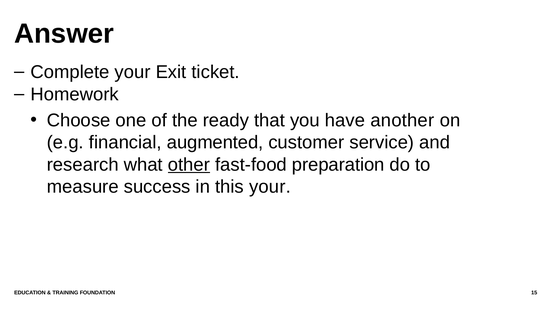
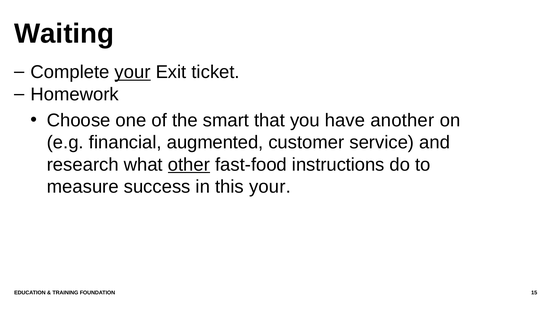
Answer: Answer -> Waiting
your at (133, 72) underline: none -> present
ready: ready -> smart
preparation: preparation -> instructions
